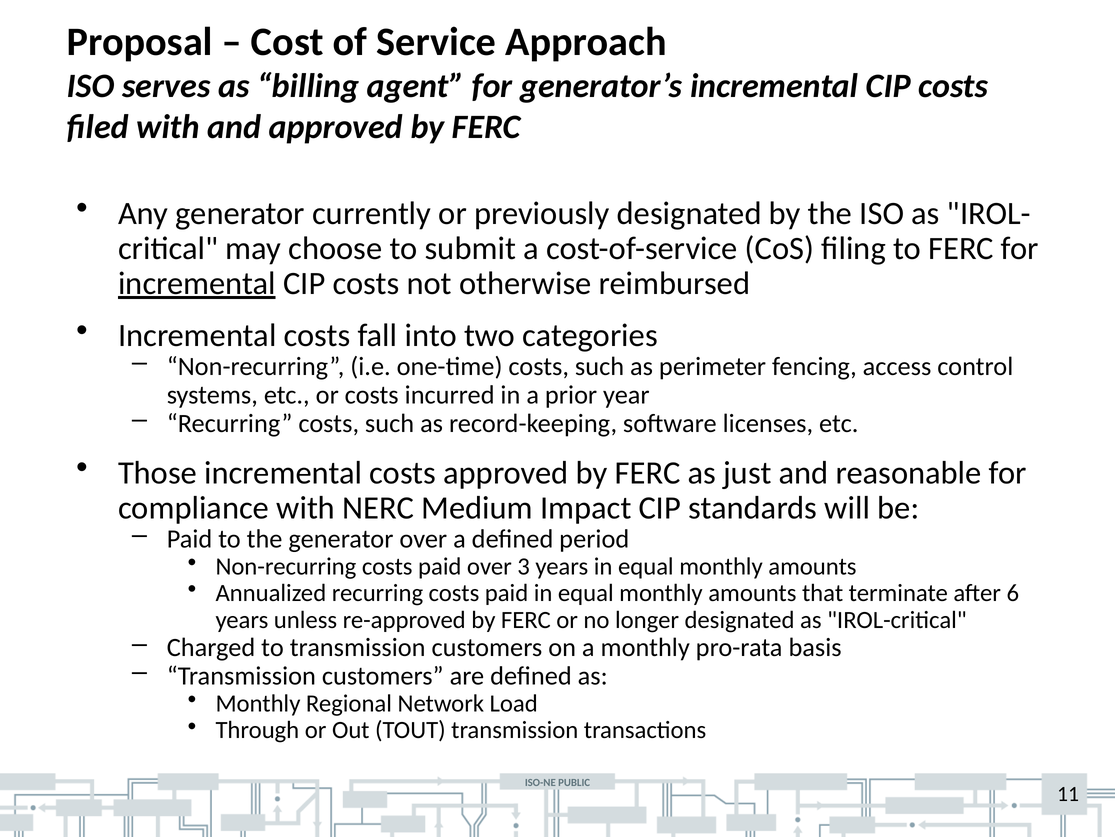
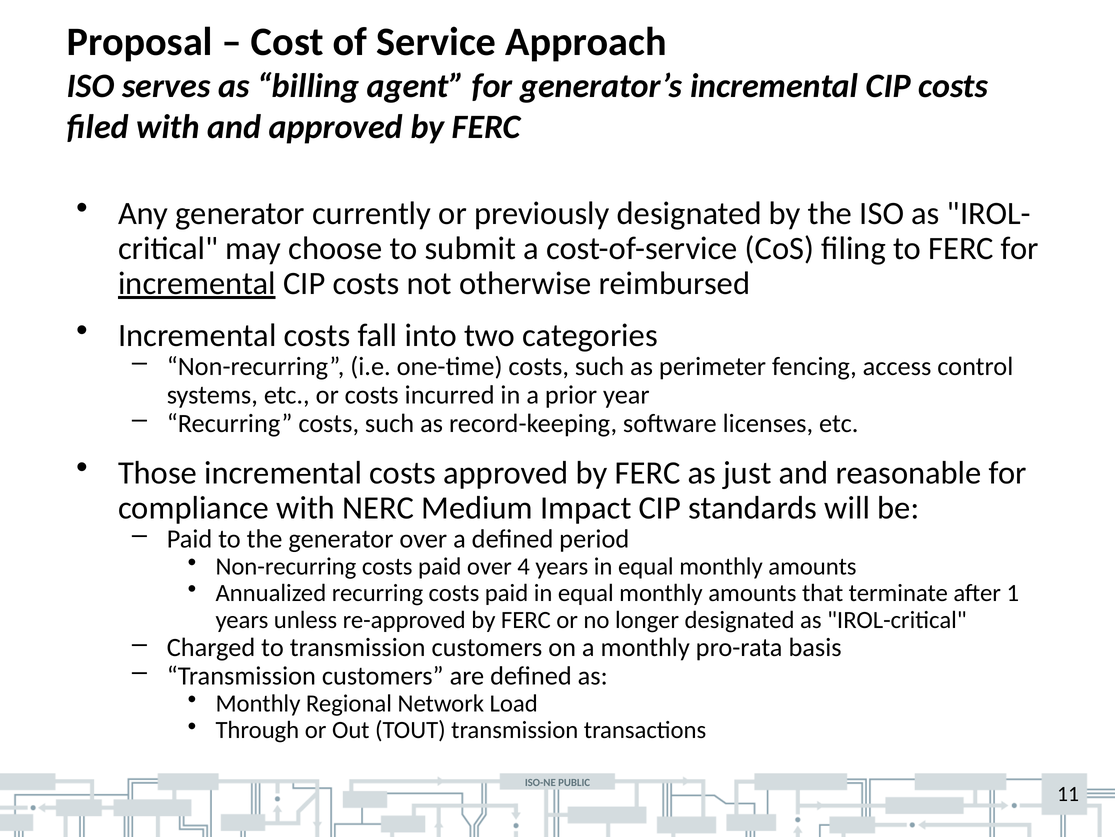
3: 3 -> 4
6: 6 -> 1
